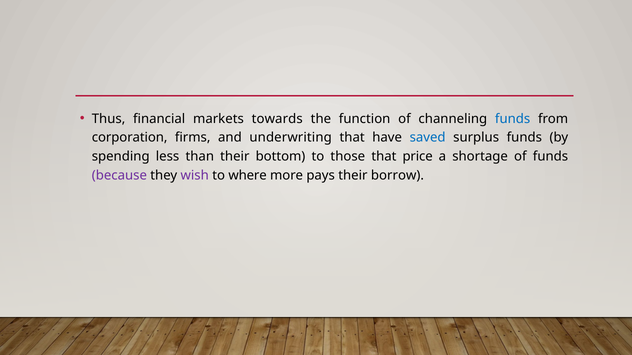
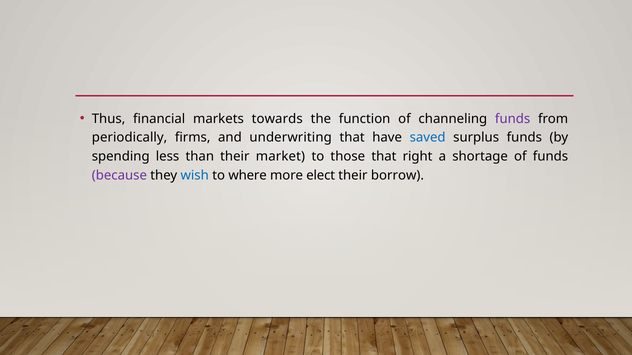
funds at (513, 119) colour: blue -> purple
corporation: corporation -> periodically
bottom: bottom -> market
price: price -> right
wish colour: purple -> blue
pays: pays -> elect
